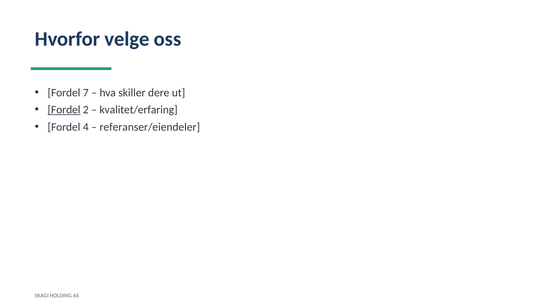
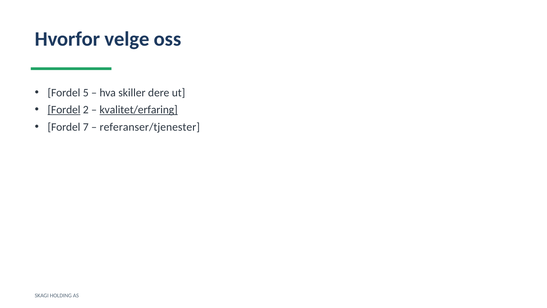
7: 7 -> 5
kvalitet/erfaring underline: none -> present
4: 4 -> 7
referanser/eiendeler: referanser/eiendeler -> referanser/tjenester
